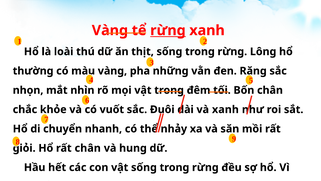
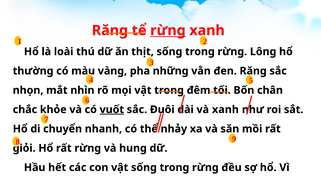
Vàng at (110, 30): Vàng -> Răng
vuốt underline: none -> present
rất chân: chân -> rừng
